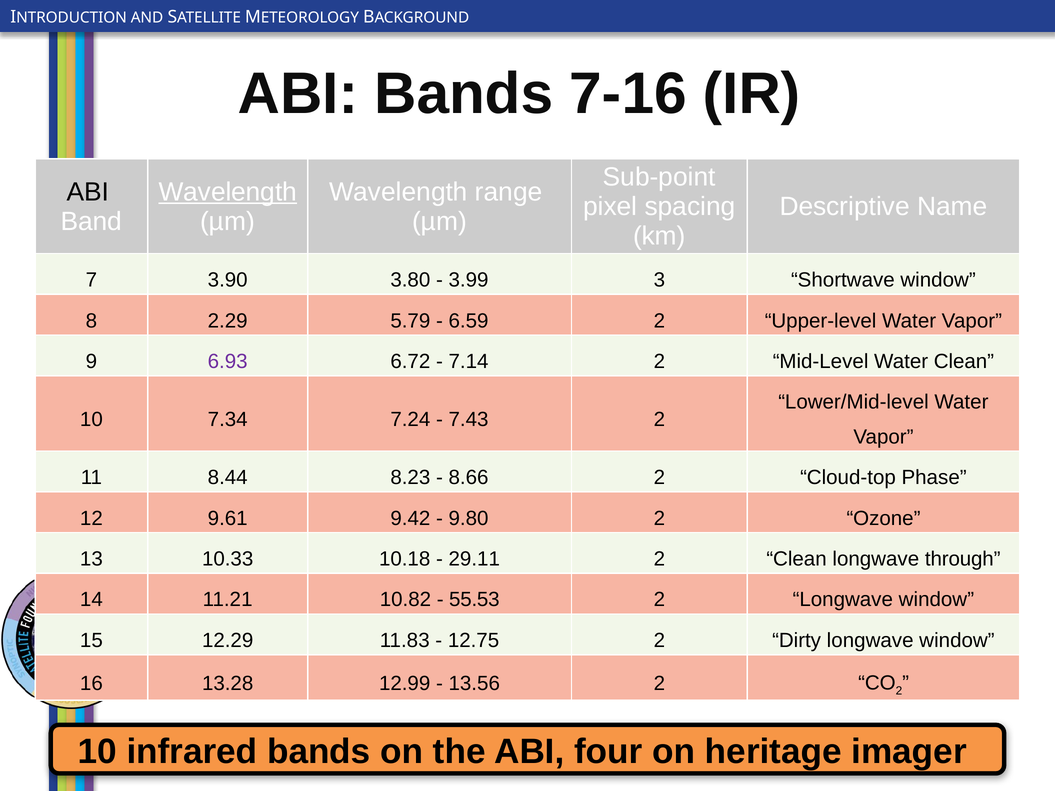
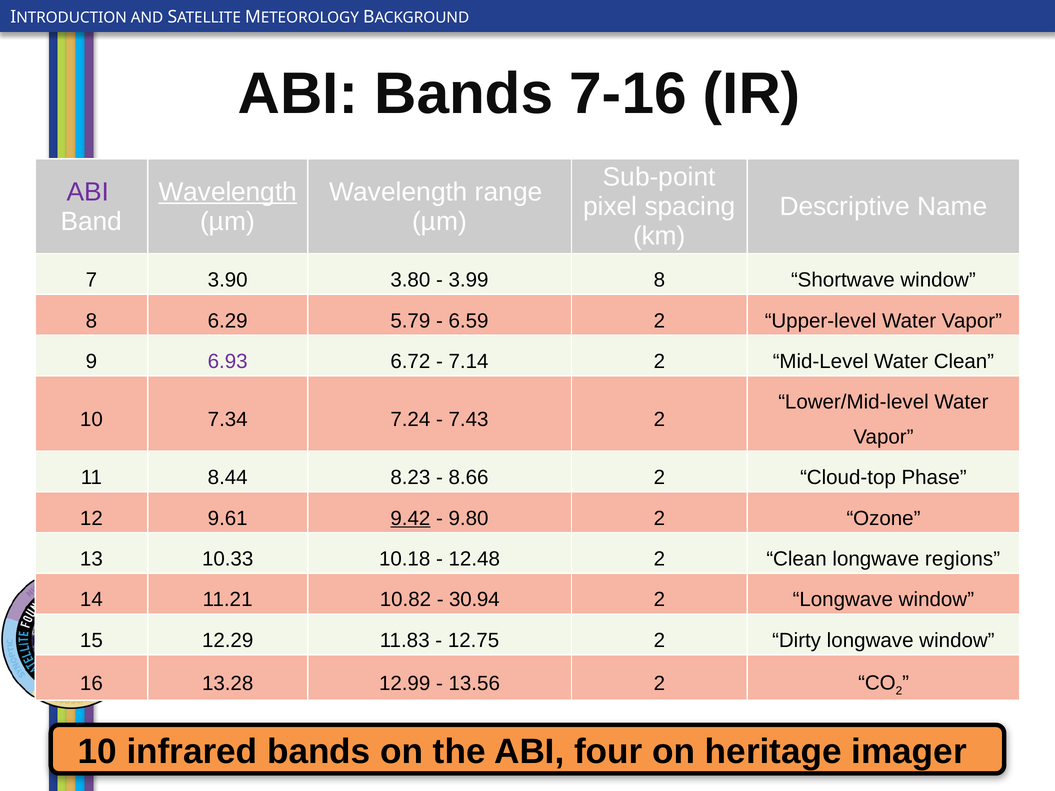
ABI at (88, 192) colour: black -> purple
3.99 3: 3 -> 8
2.29: 2.29 -> 6.29
9.42 underline: none -> present
29.11: 29.11 -> 12.48
through: through -> regions
55.53: 55.53 -> 30.94
